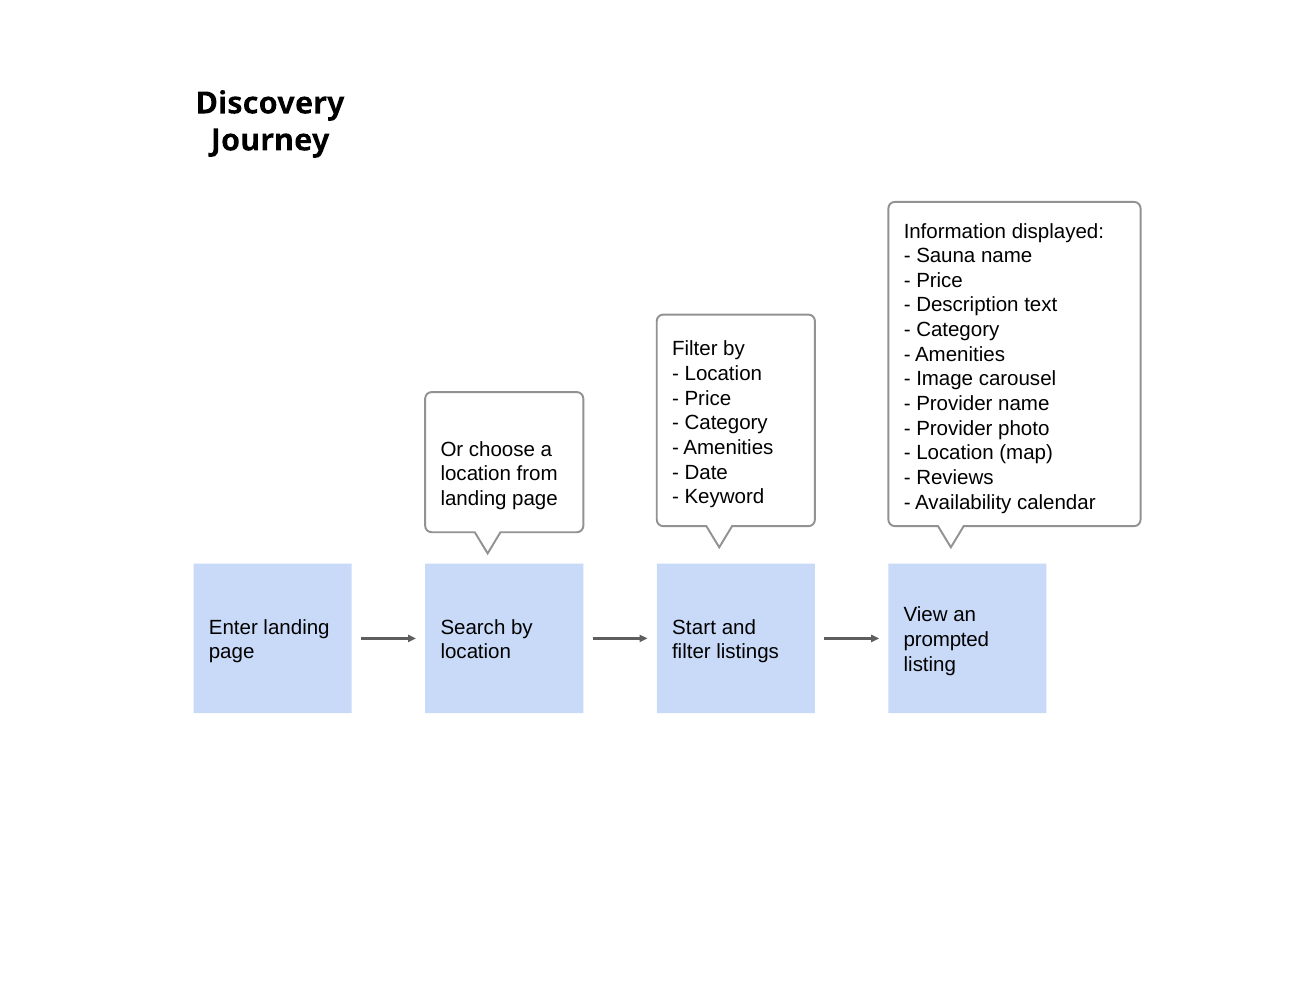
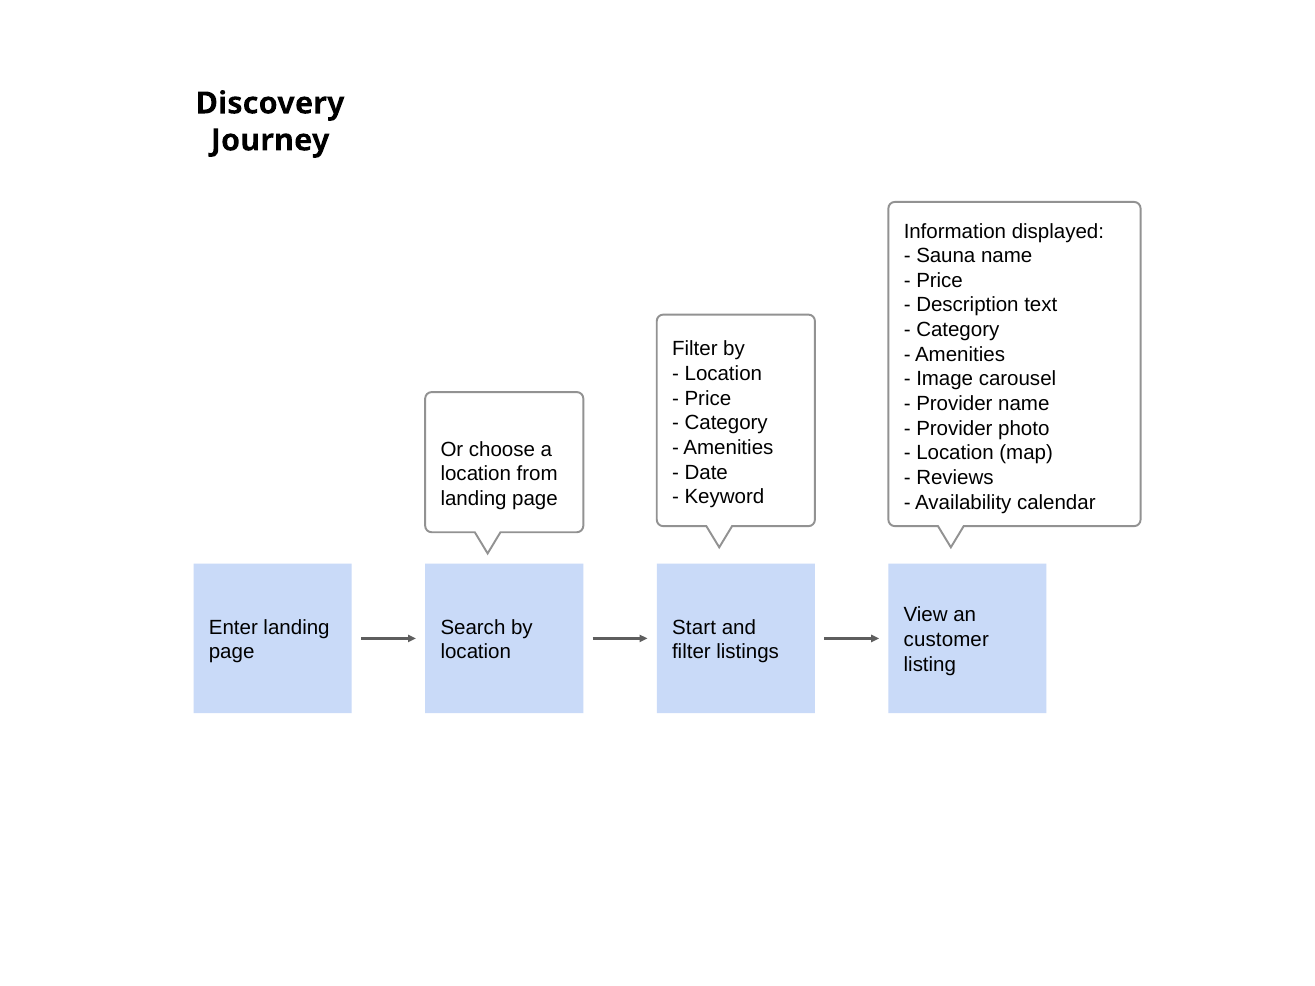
prompted: prompted -> customer
